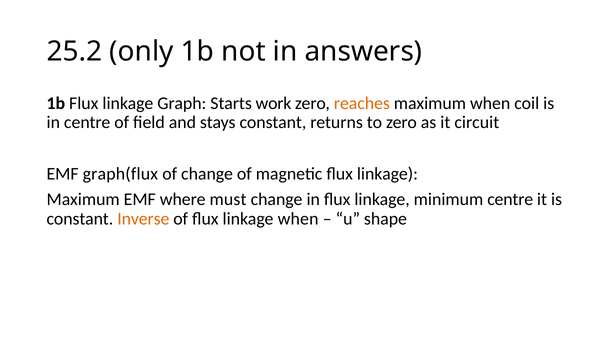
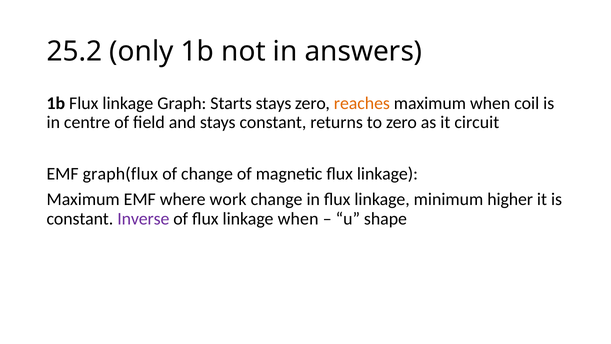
Starts work: work -> stays
must: must -> work
minimum centre: centre -> higher
Inverse colour: orange -> purple
